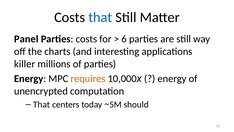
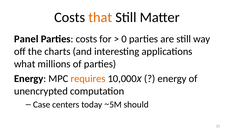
that at (100, 17) colour: blue -> orange
6: 6 -> 0
killer: killer -> what
That at (42, 104): That -> Case
